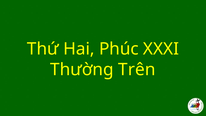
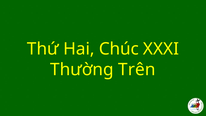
Phúc: Phúc -> Chúc
